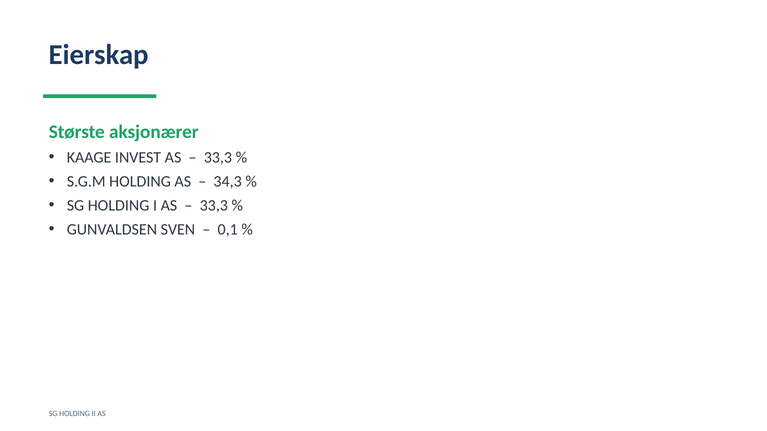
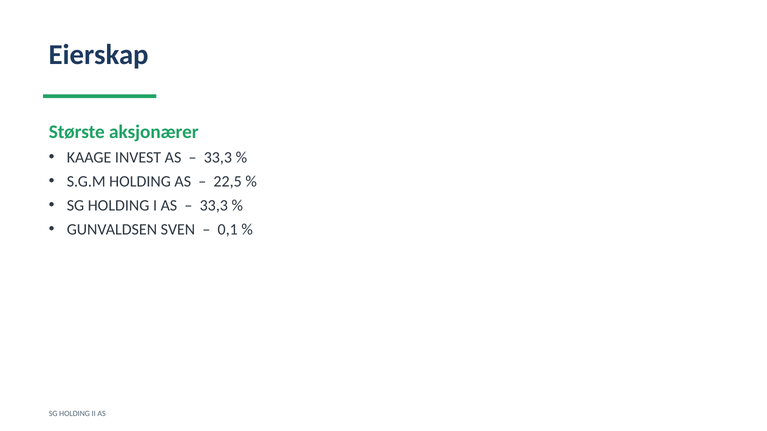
34,3: 34,3 -> 22,5
